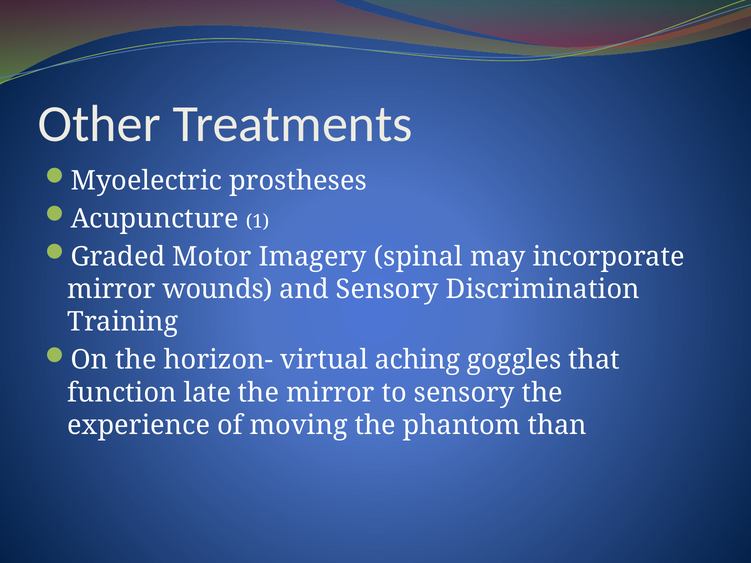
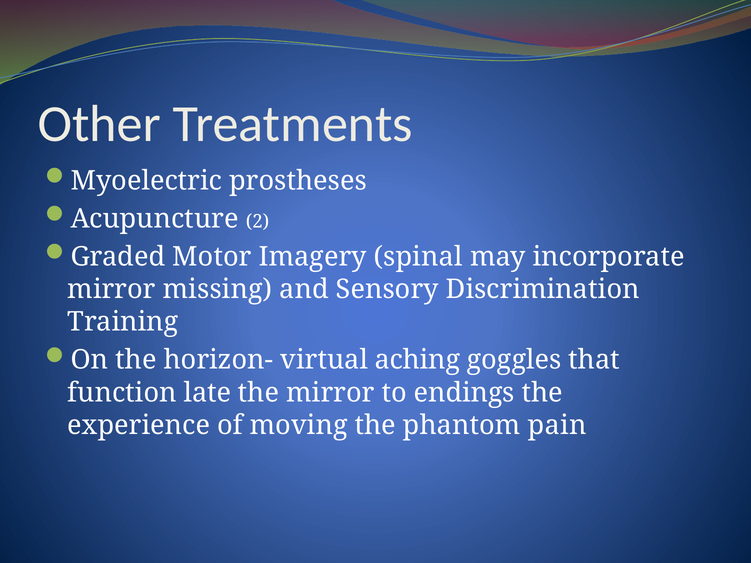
1: 1 -> 2
wounds: wounds -> missing
to sensory: sensory -> endings
than: than -> pain
